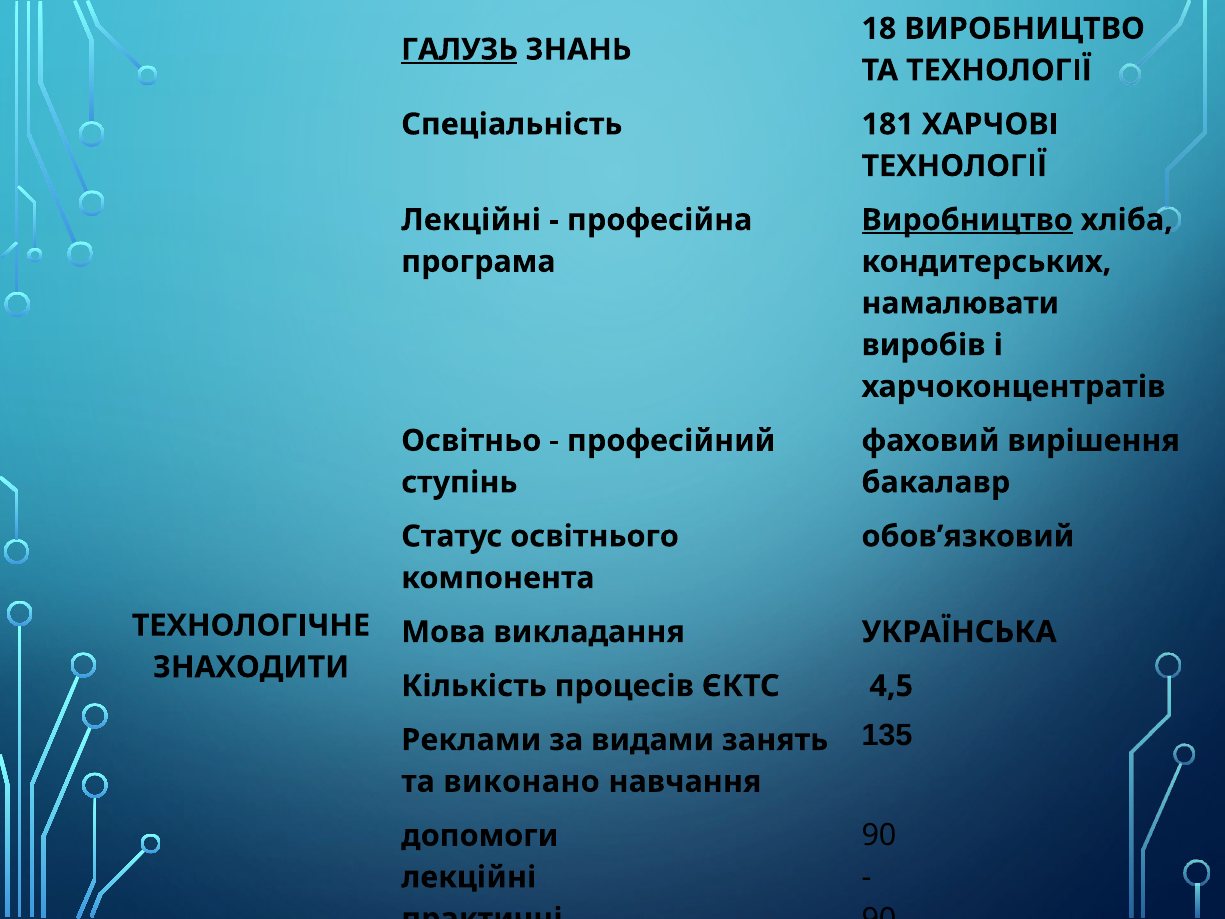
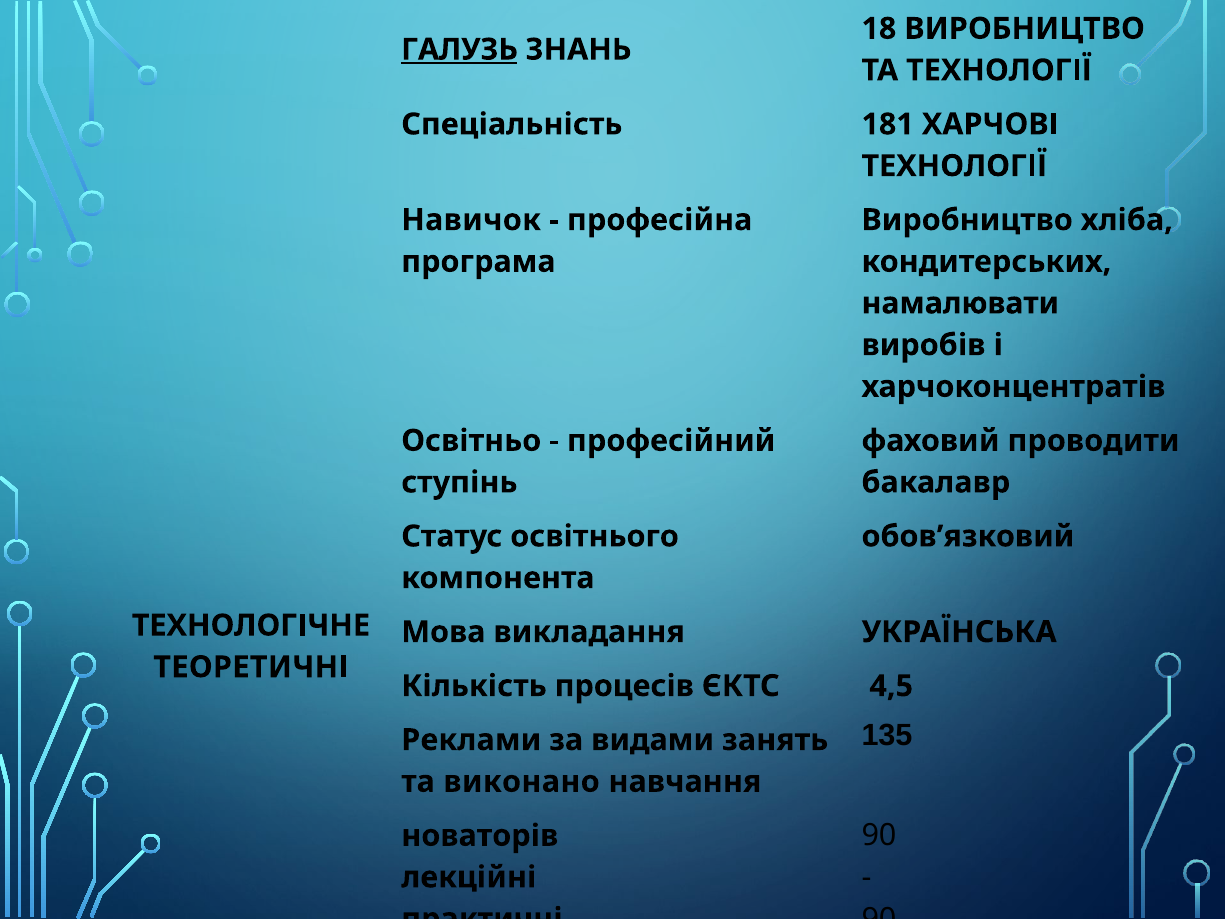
Лекційні at (471, 220): Лекційні -> Навичок
Виробництво at (967, 220) underline: present -> none
вирішення: вирішення -> проводити
ЗНАХОДИТИ: ЗНАХОДИТИ -> ТЕОРЕТИЧНІ
допомоги: допомоги -> новаторів
